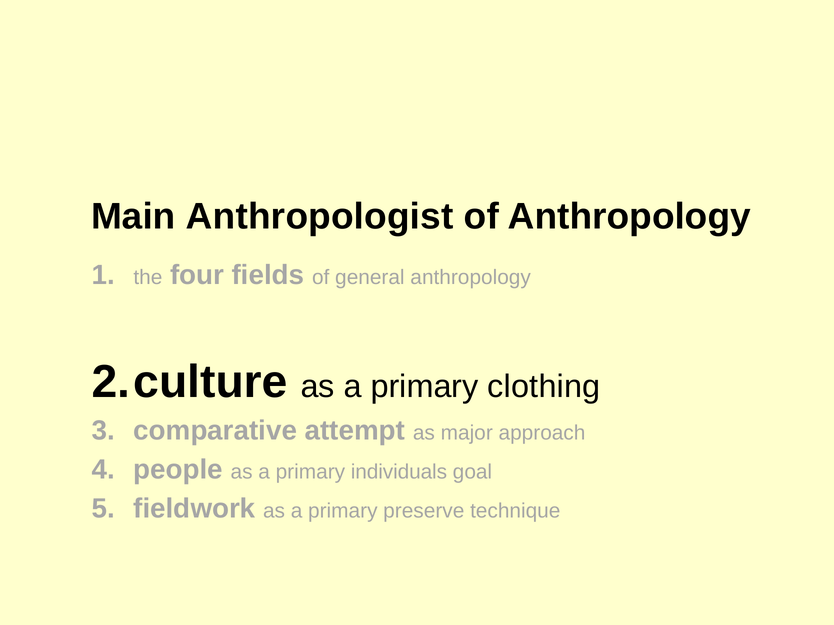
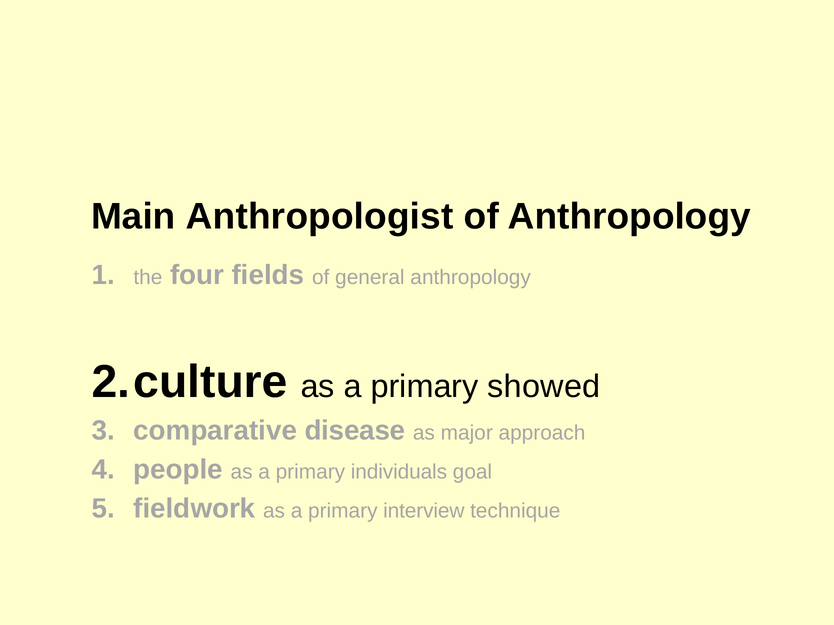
clothing: clothing -> showed
attempt: attempt -> disease
preserve: preserve -> interview
